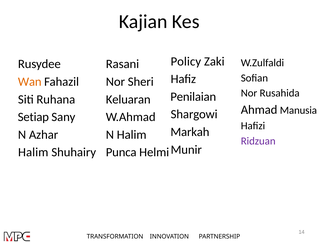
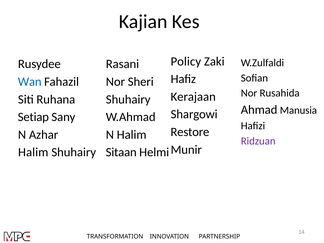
Wan colour: orange -> blue
Penilaian: Penilaian -> Kerajaan
Keluaran at (128, 99): Keluaran -> Shuhairy
Markah: Markah -> Restore
Punca: Punca -> Sitaan
